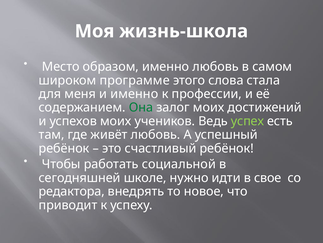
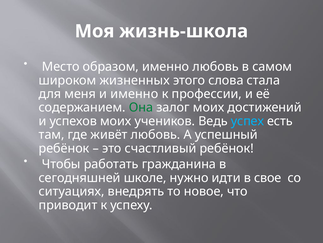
программе: программе -> жизненных
успех colour: light green -> light blue
социальной: социальной -> гражданина
редактора: редактора -> ситуациях
